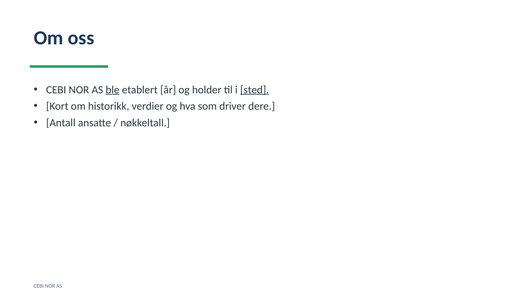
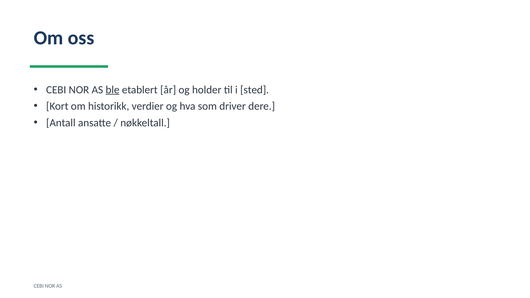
sted underline: present -> none
